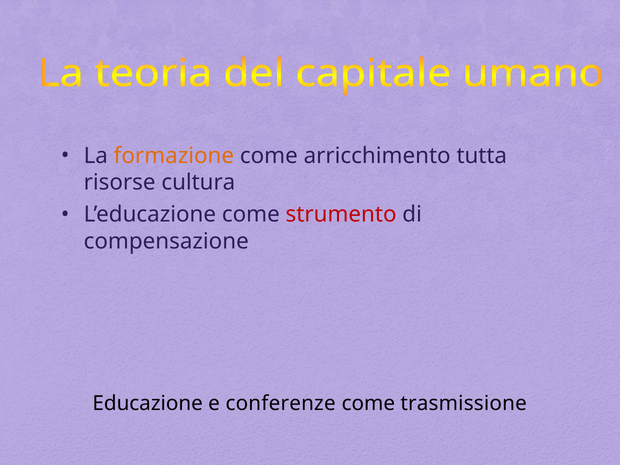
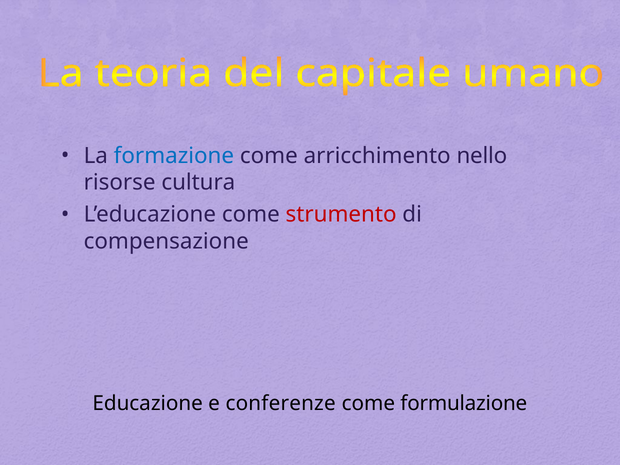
formazione colour: orange -> blue
tutta: tutta -> nello
trasmissione: trasmissione -> formulazione
